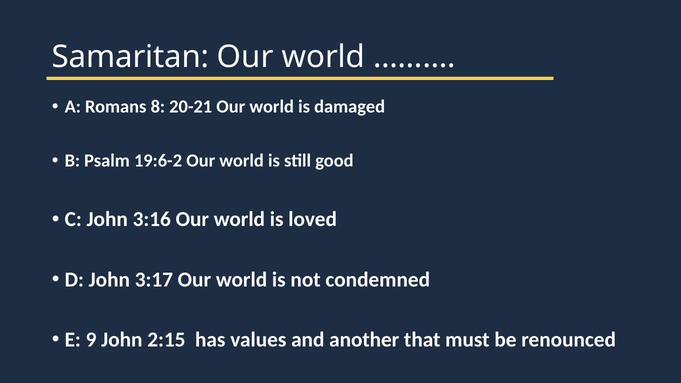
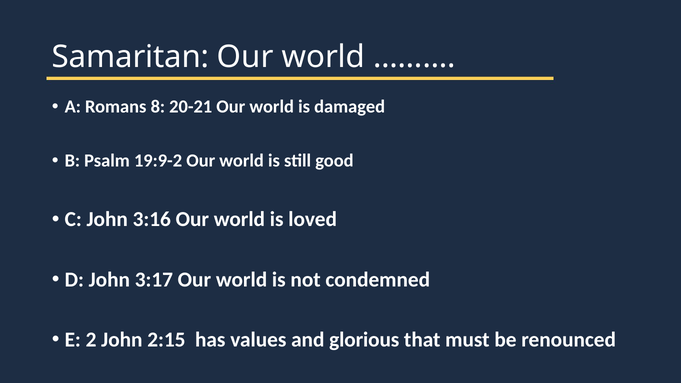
19:6-2: 19:6-2 -> 19:9-2
9: 9 -> 2
another: another -> glorious
